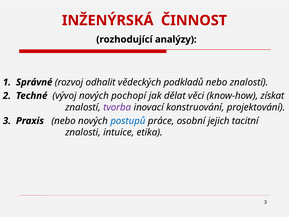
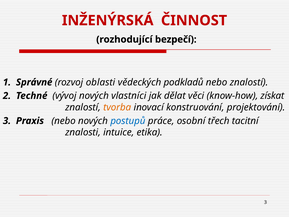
analýzy: analýzy -> bezpečí
odhalit: odhalit -> oblasti
pochopí: pochopí -> vlastníci
tvorba colour: purple -> orange
jejich: jejich -> třech
